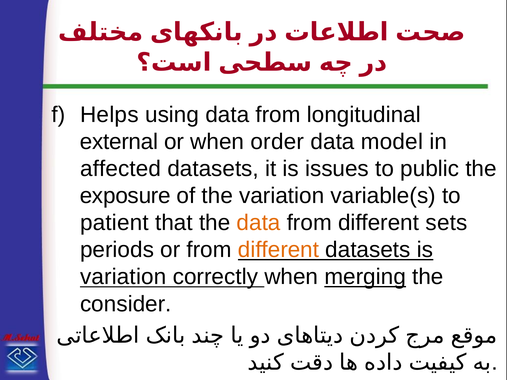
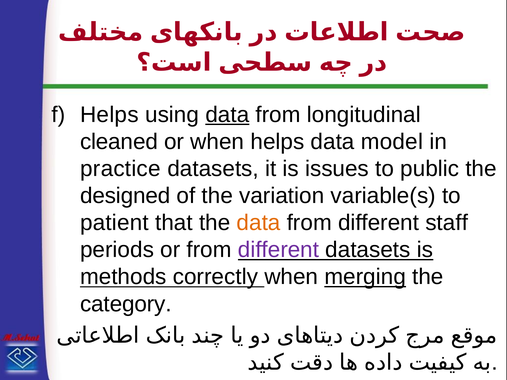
data at (227, 115) underline: none -> present
external: external -> cleaned
when order: order -> helps
affected: affected -> practice
exposure: exposure -> designed
sets: sets -> staff
different at (279, 250) colour: orange -> purple
variation at (123, 277): variation -> methods
consider: consider -> category
